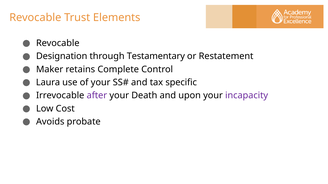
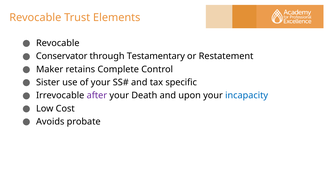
Designation: Designation -> Conservator
Laura: Laura -> Sister
incapacity colour: purple -> blue
